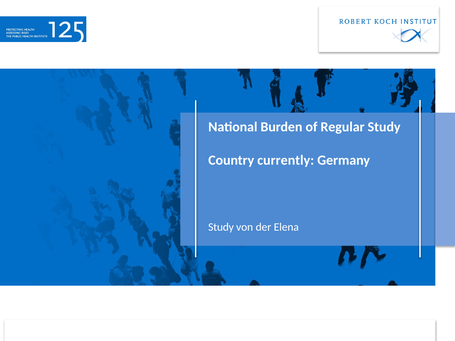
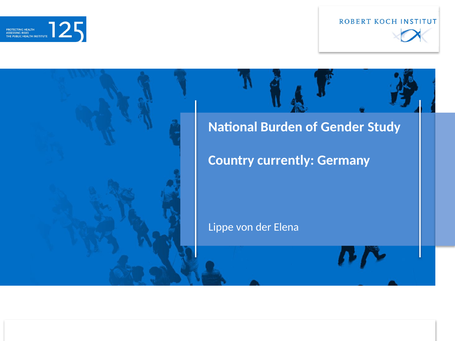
Regular: Regular -> Gender
Study at (221, 227): Study -> Lippe
